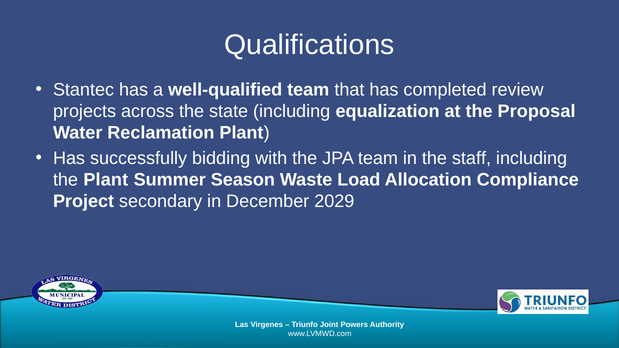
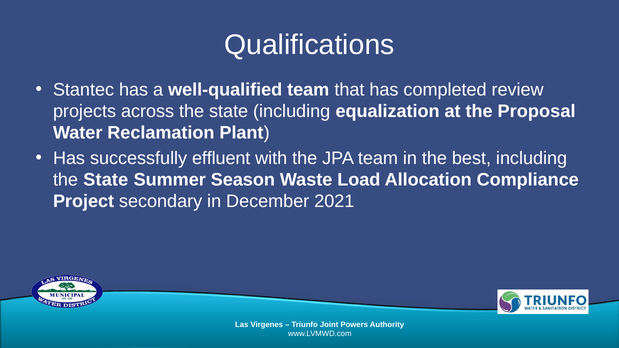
bidding: bidding -> effluent
staff: staff -> best
Plant at (106, 180): Plant -> State
2029: 2029 -> 2021
